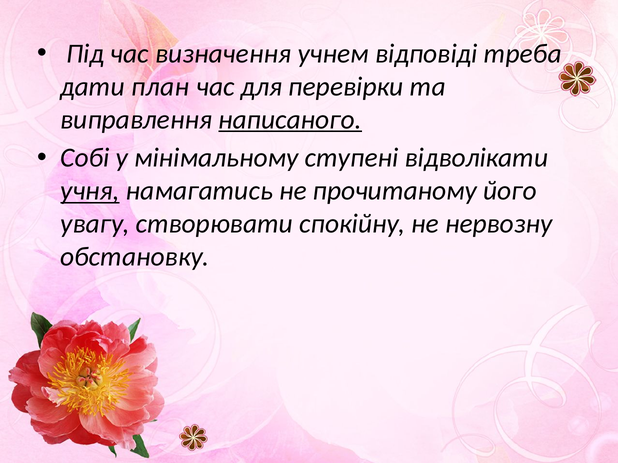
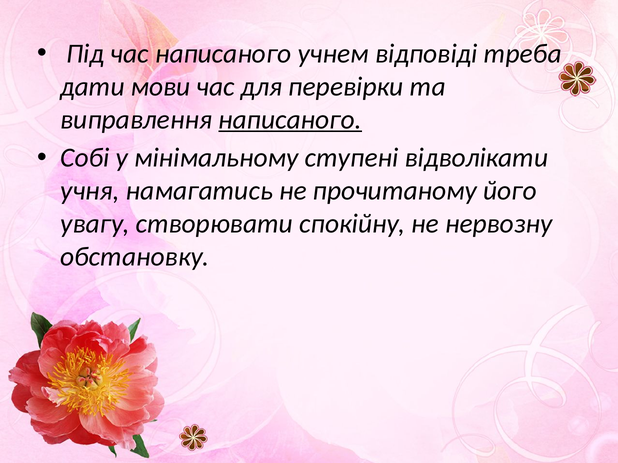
час визначення: визначення -> написаного
план: план -> мови
учня underline: present -> none
